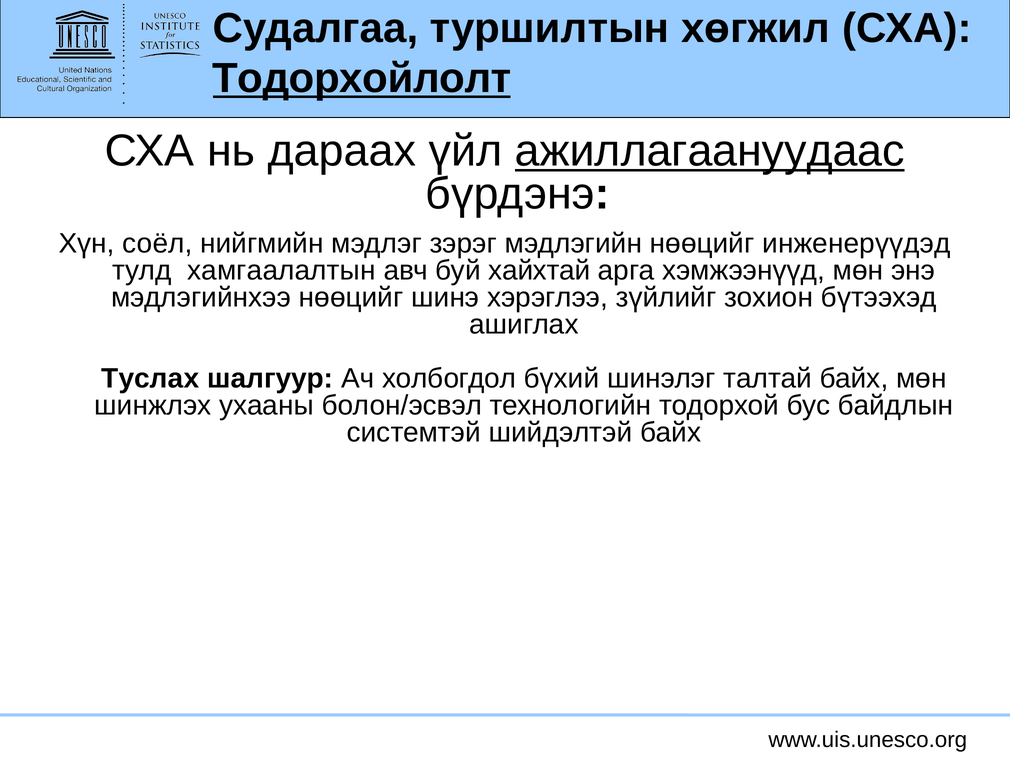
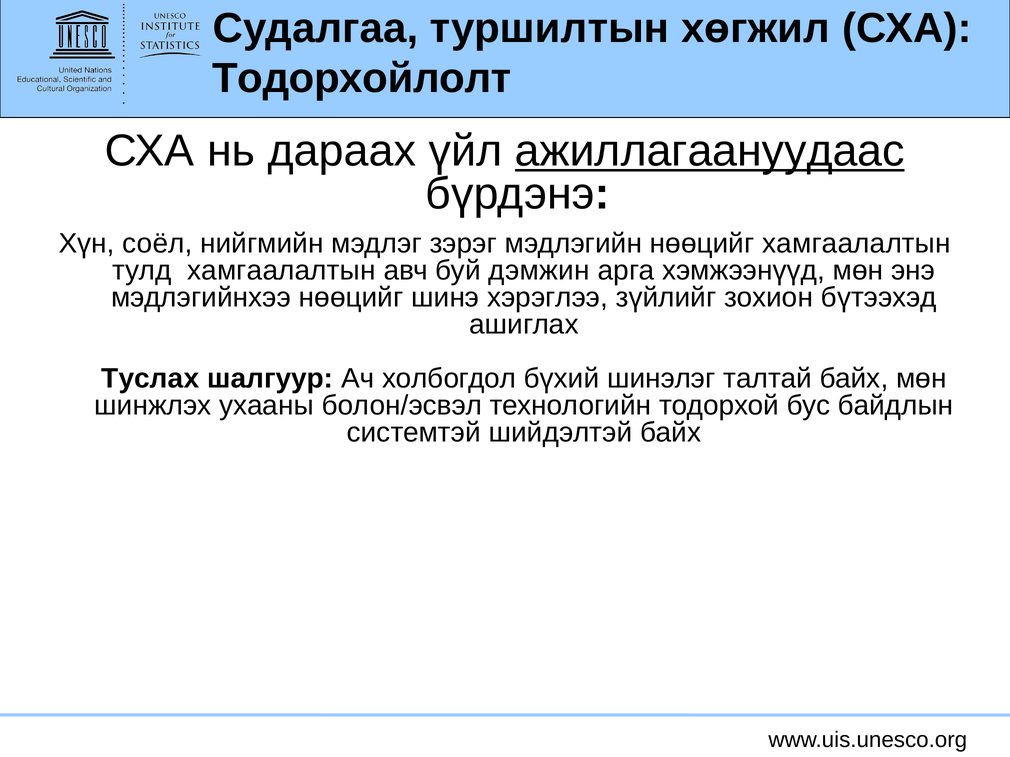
Тодорхойлолт underline: present -> none
нөөцийг инженерүүдэд: инженерүүдэд -> хамгаалалтын
хайхтай: хайхтай -> дэмжин
